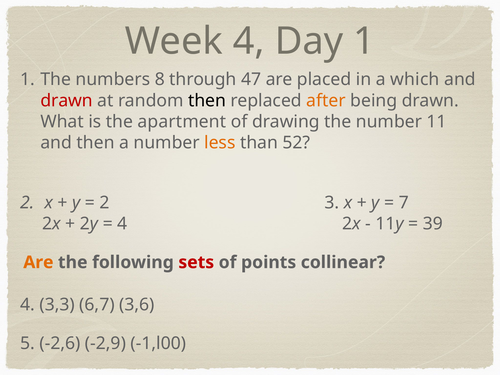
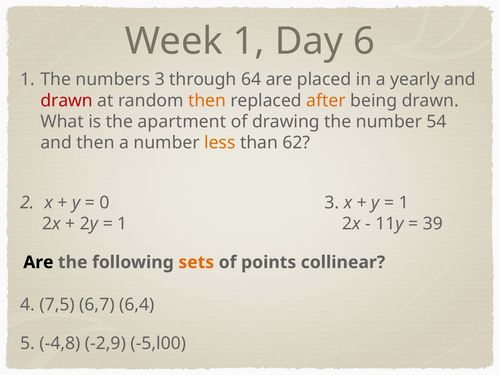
Week 4: 4 -> 1
Day 1: 1 -> 6
numbers 8: 8 -> 3
47: 47 -> 64
which: which -> yearly
then at (207, 101) colour: black -> orange
11: 11 -> 54
52: 52 -> 62
2 at (105, 203): 2 -> 0
7 at (404, 203): 7 -> 1
4 at (122, 224): 4 -> 1
Are at (38, 262) colour: orange -> black
sets colour: red -> orange
3,3: 3,3 -> 7,5
3,6: 3,6 -> 6,4
-2,6: -2,6 -> -4,8
-1,l00: -1,l00 -> -5,l00
